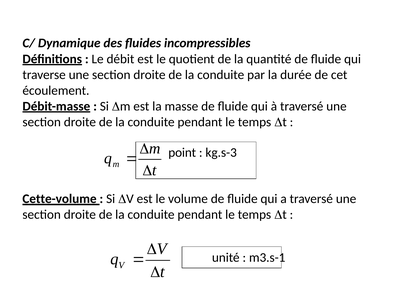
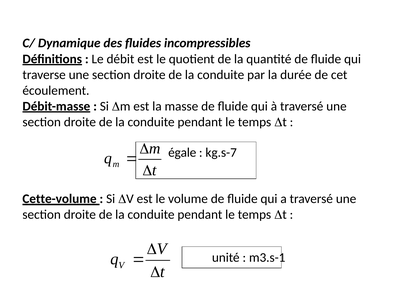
point: point -> égale
kg.s-3: kg.s-3 -> kg.s-7
